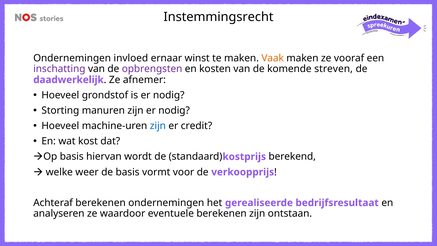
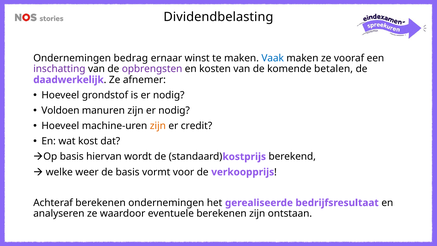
Instemmingsrecht: Instemmingsrecht -> Dividendbelasting
invloed: invloed -> bedrag
Vaak colour: orange -> blue
streven: streven -> betalen
Storting: Storting -> Voldoen
zijn at (158, 126) colour: blue -> orange
